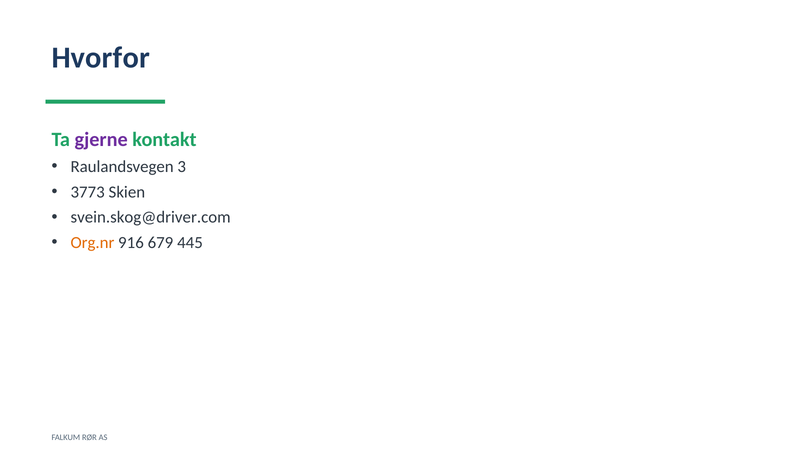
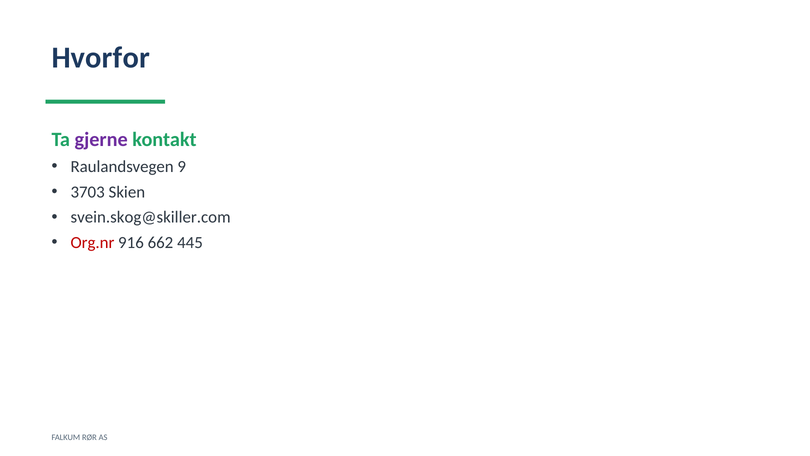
3: 3 -> 9
3773: 3773 -> 3703
svein.skog@driver.com: svein.skog@driver.com -> svein.skog@skiller.com
Org.nr colour: orange -> red
679: 679 -> 662
